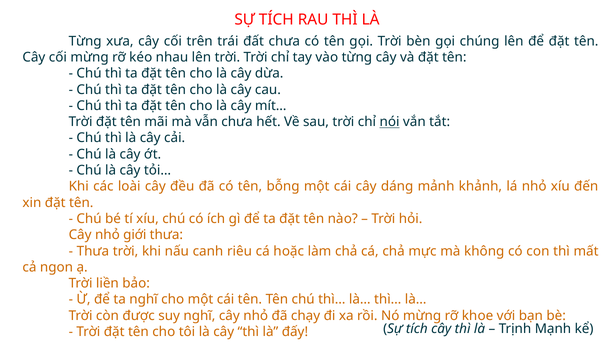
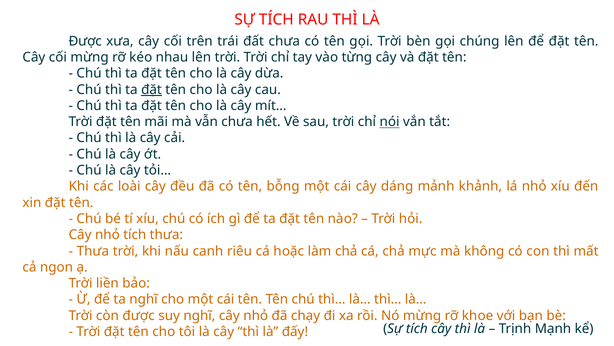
Từng at (85, 41): Từng -> Được
đặt at (152, 90) underline: none -> present
nhỏ giới: giới -> tích
